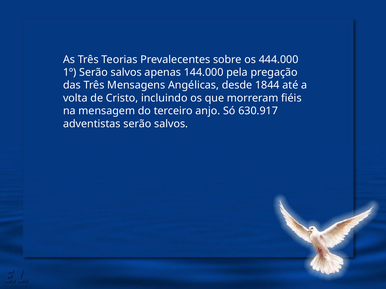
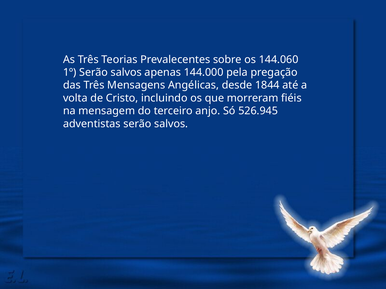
444.000: 444.000 -> 144.060
630.917: 630.917 -> 526.945
